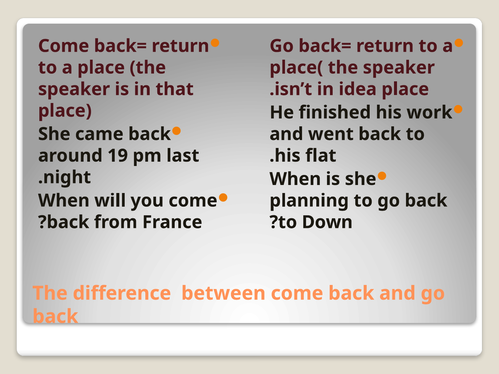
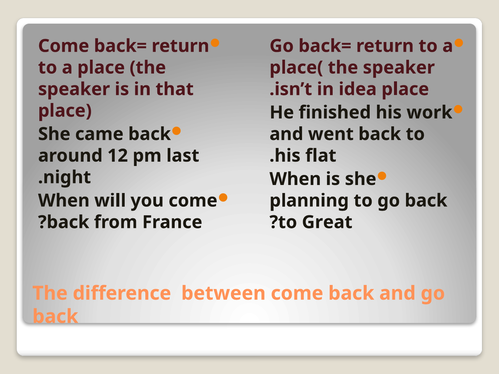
19: 19 -> 12
Down: Down -> Great
